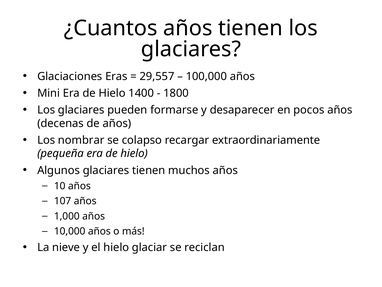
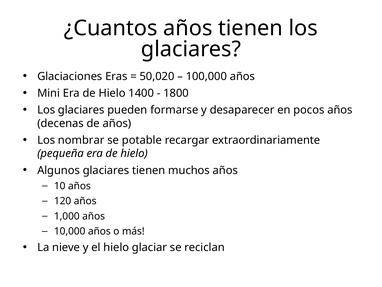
29,557: 29,557 -> 50,020
colapso: colapso -> potable
107: 107 -> 120
